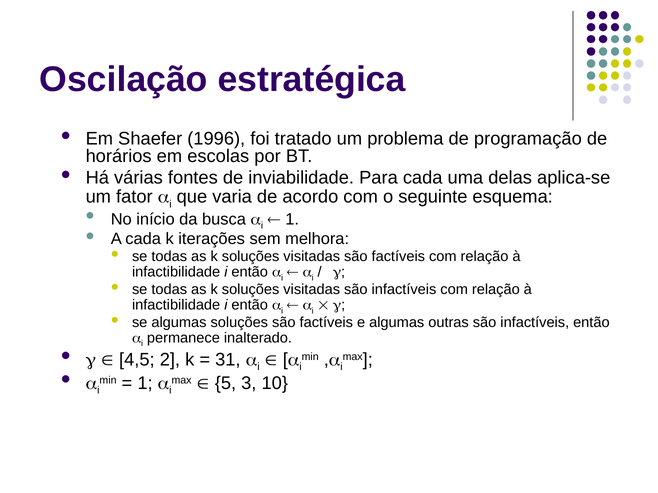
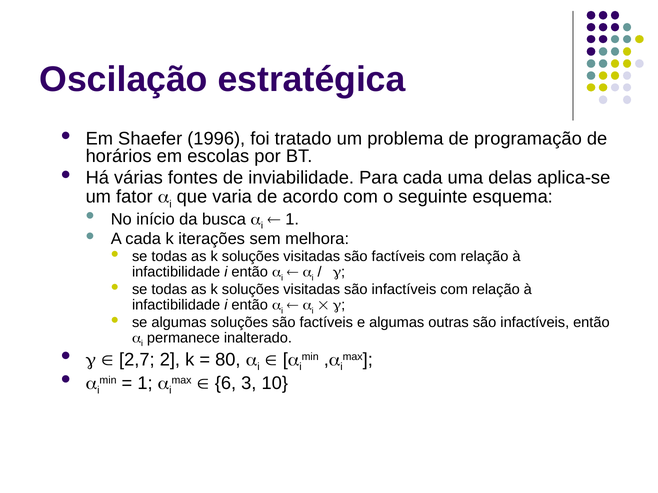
4,5: 4,5 -> 2,7
31: 31 -> 80
5: 5 -> 6
